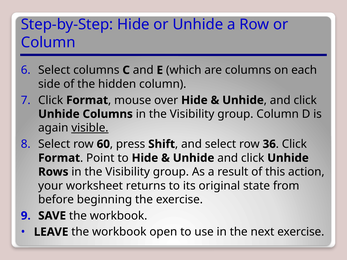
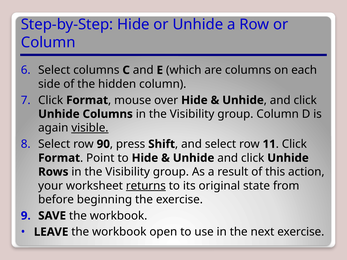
60: 60 -> 90
36: 36 -> 11
returns underline: none -> present
